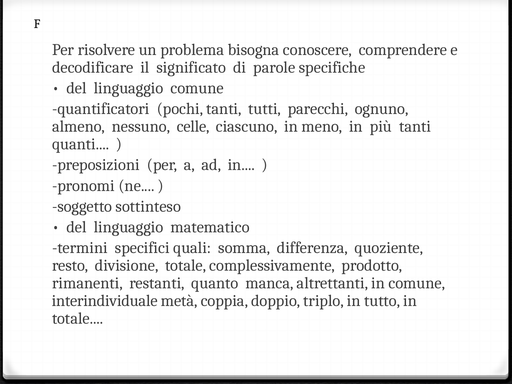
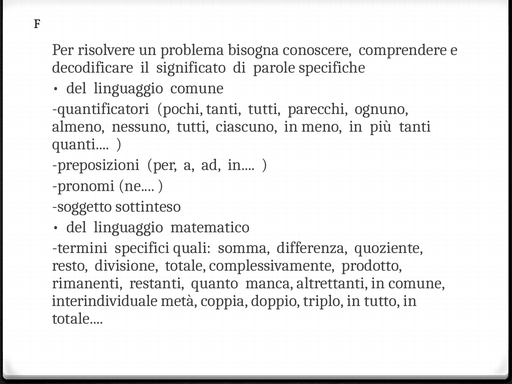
nessuno celle: celle -> tutti
